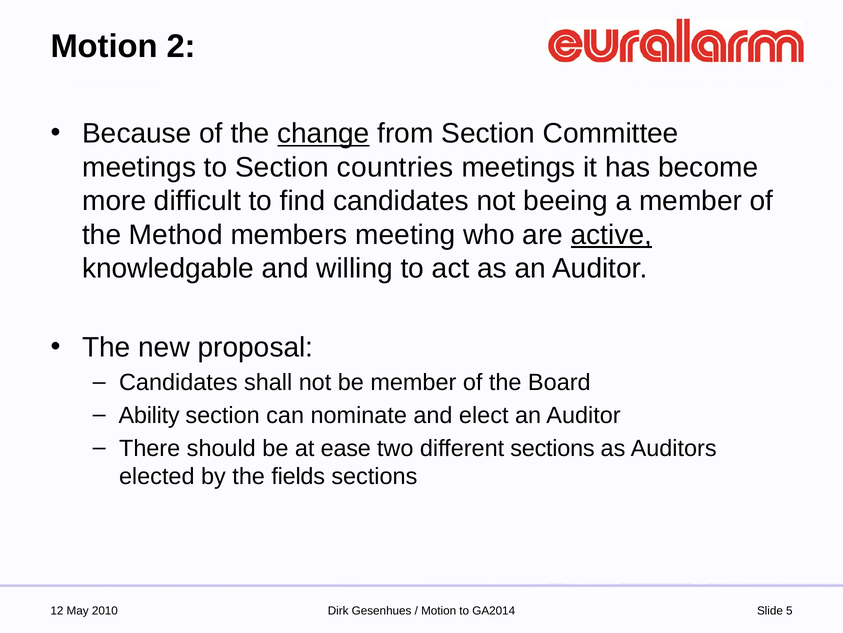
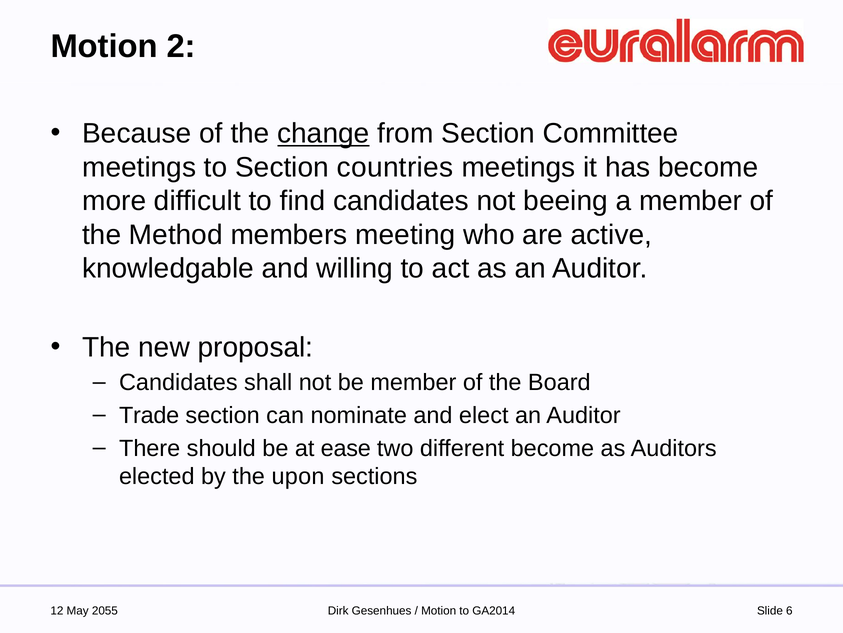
active underline: present -> none
Ability: Ability -> Trade
different sections: sections -> become
fields: fields -> upon
2010: 2010 -> 2055
5: 5 -> 6
